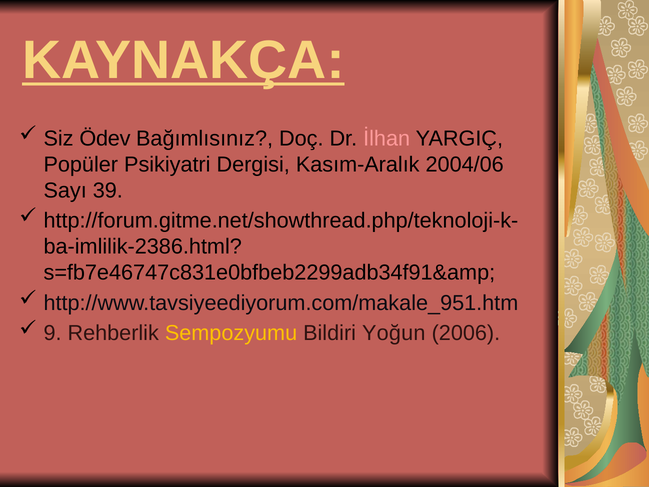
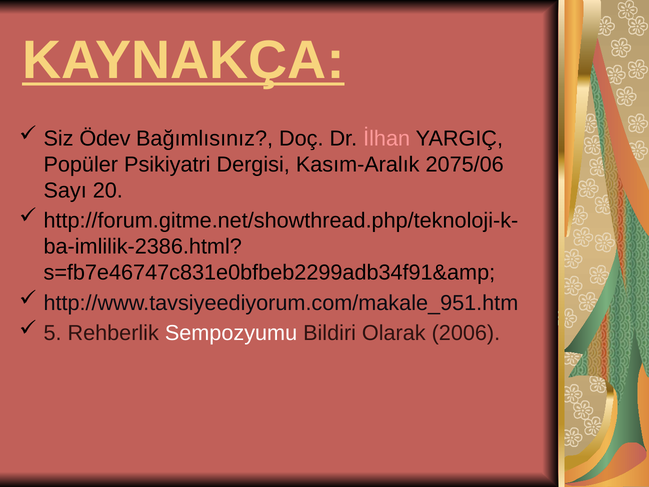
2004/06: 2004/06 -> 2075/06
39: 39 -> 20
9: 9 -> 5
Sempozyumu colour: yellow -> white
Yoğun: Yoğun -> Olarak
